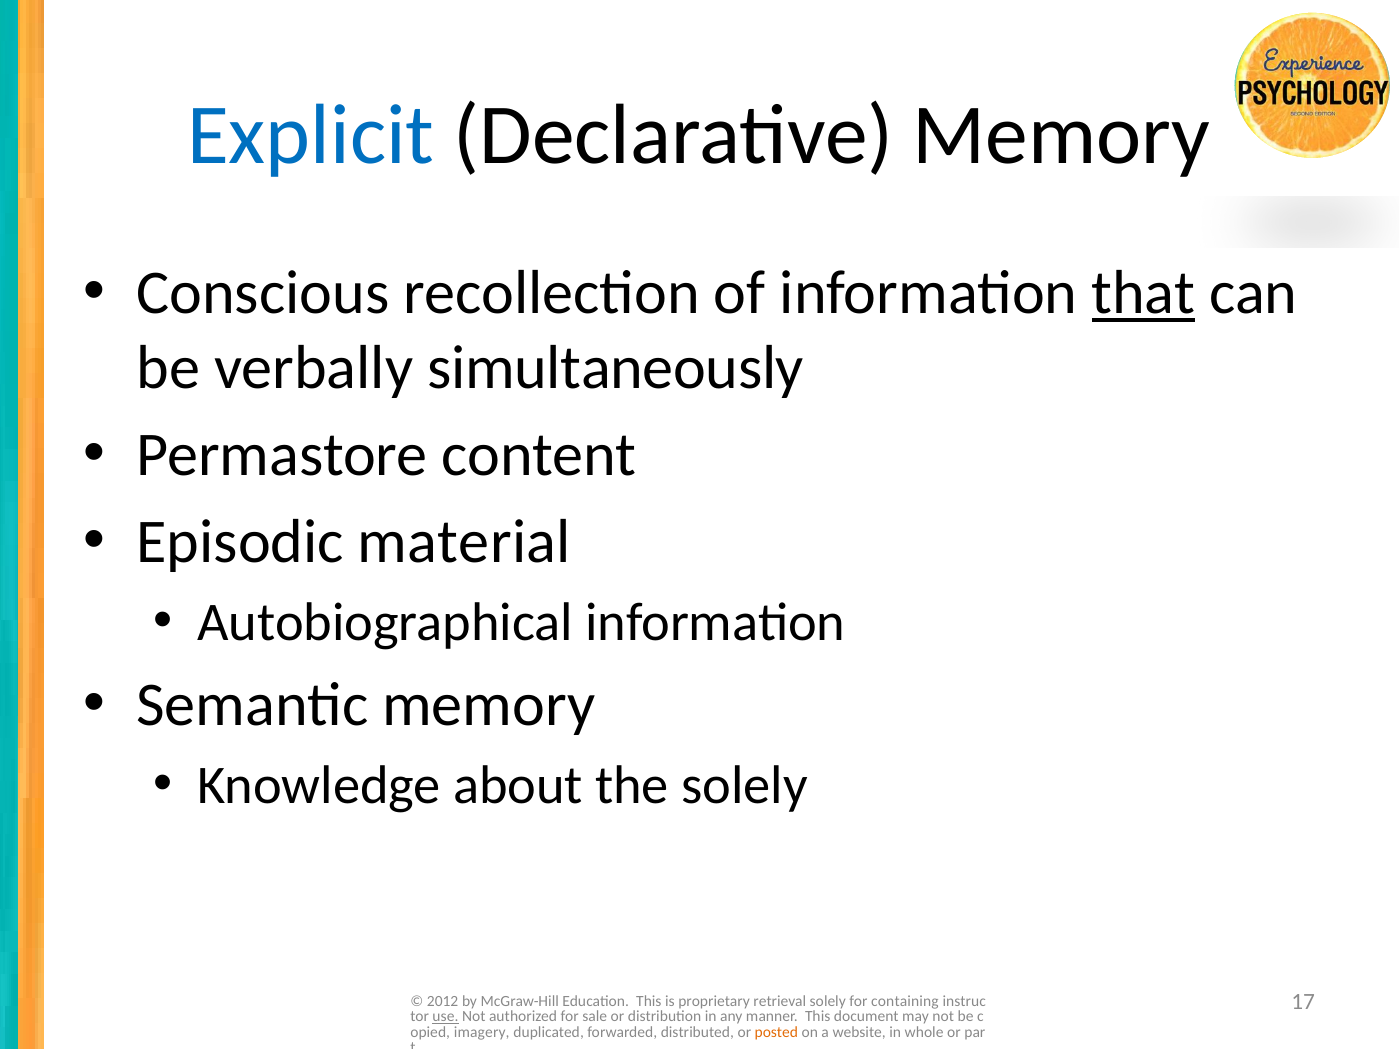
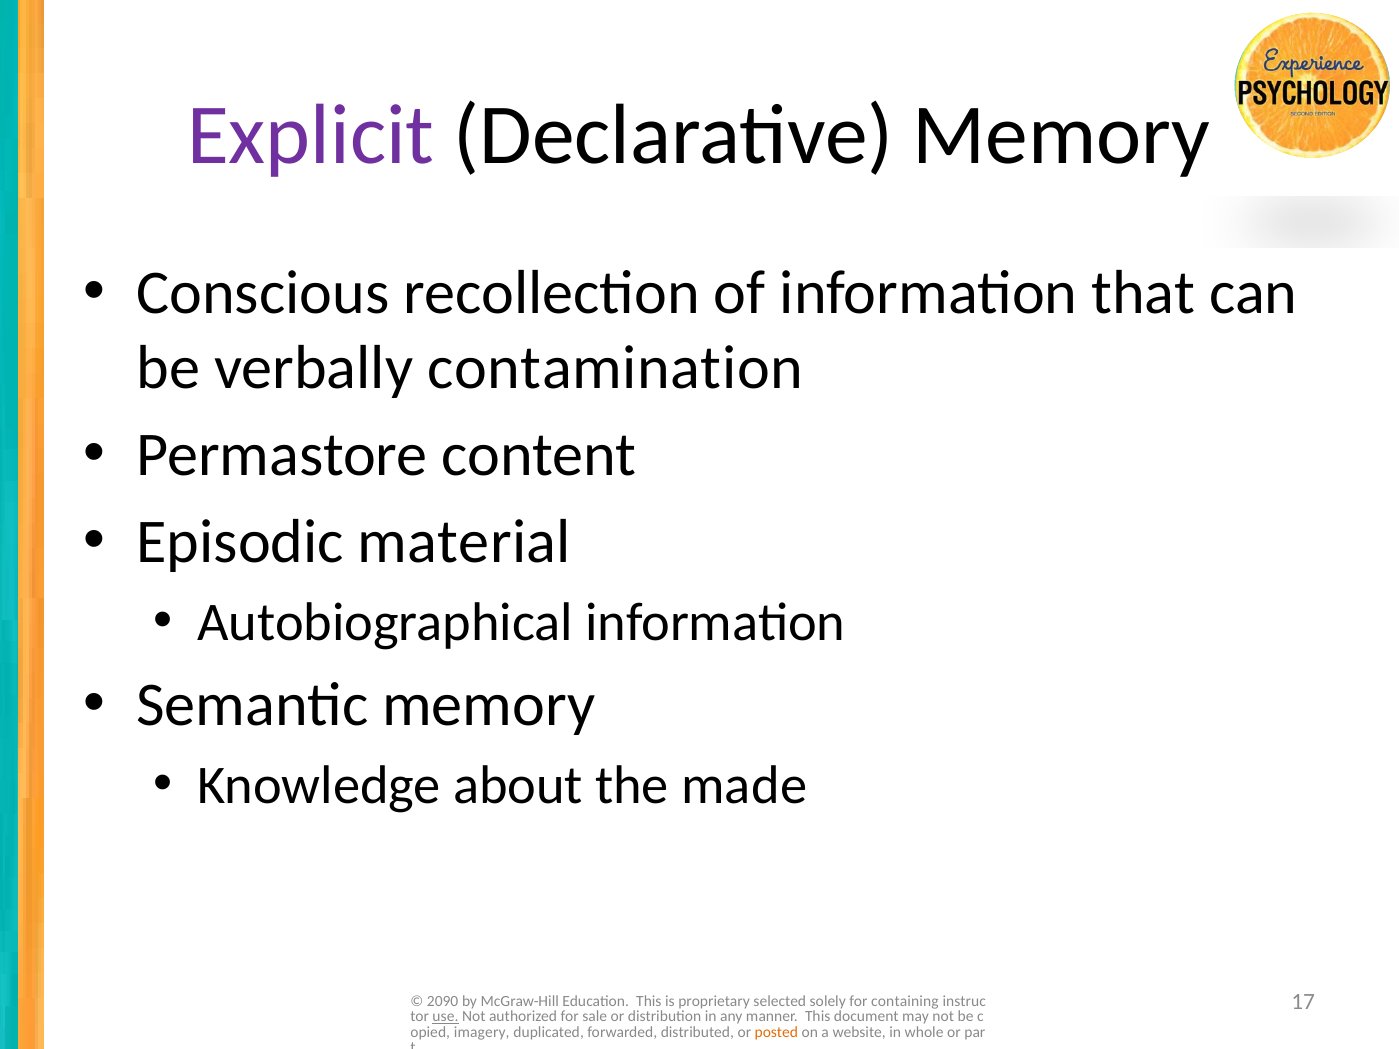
Explicit colour: blue -> purple
that underline: present -> none
simultaneously: simultaneously -> contamination
the solely: solely -> made
2012: 2012 -> 2090
retrieval: retrieval -> selected
